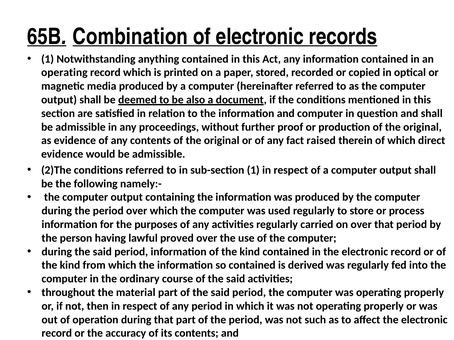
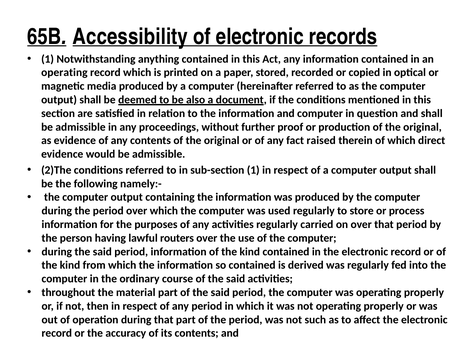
Combination: Combination -> Accessibility
proved: proved -> routers
